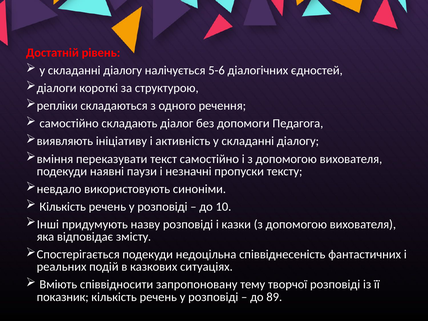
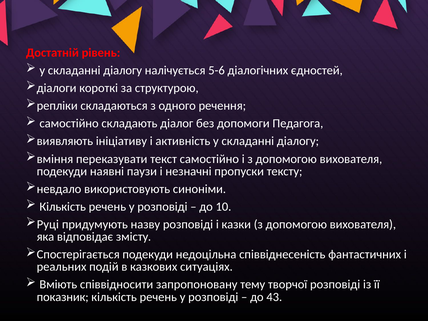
Інші: Інші -> Руці
89: 89 -> 43
